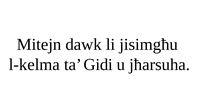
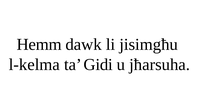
Mitejn: Mitejn -> Hemm
